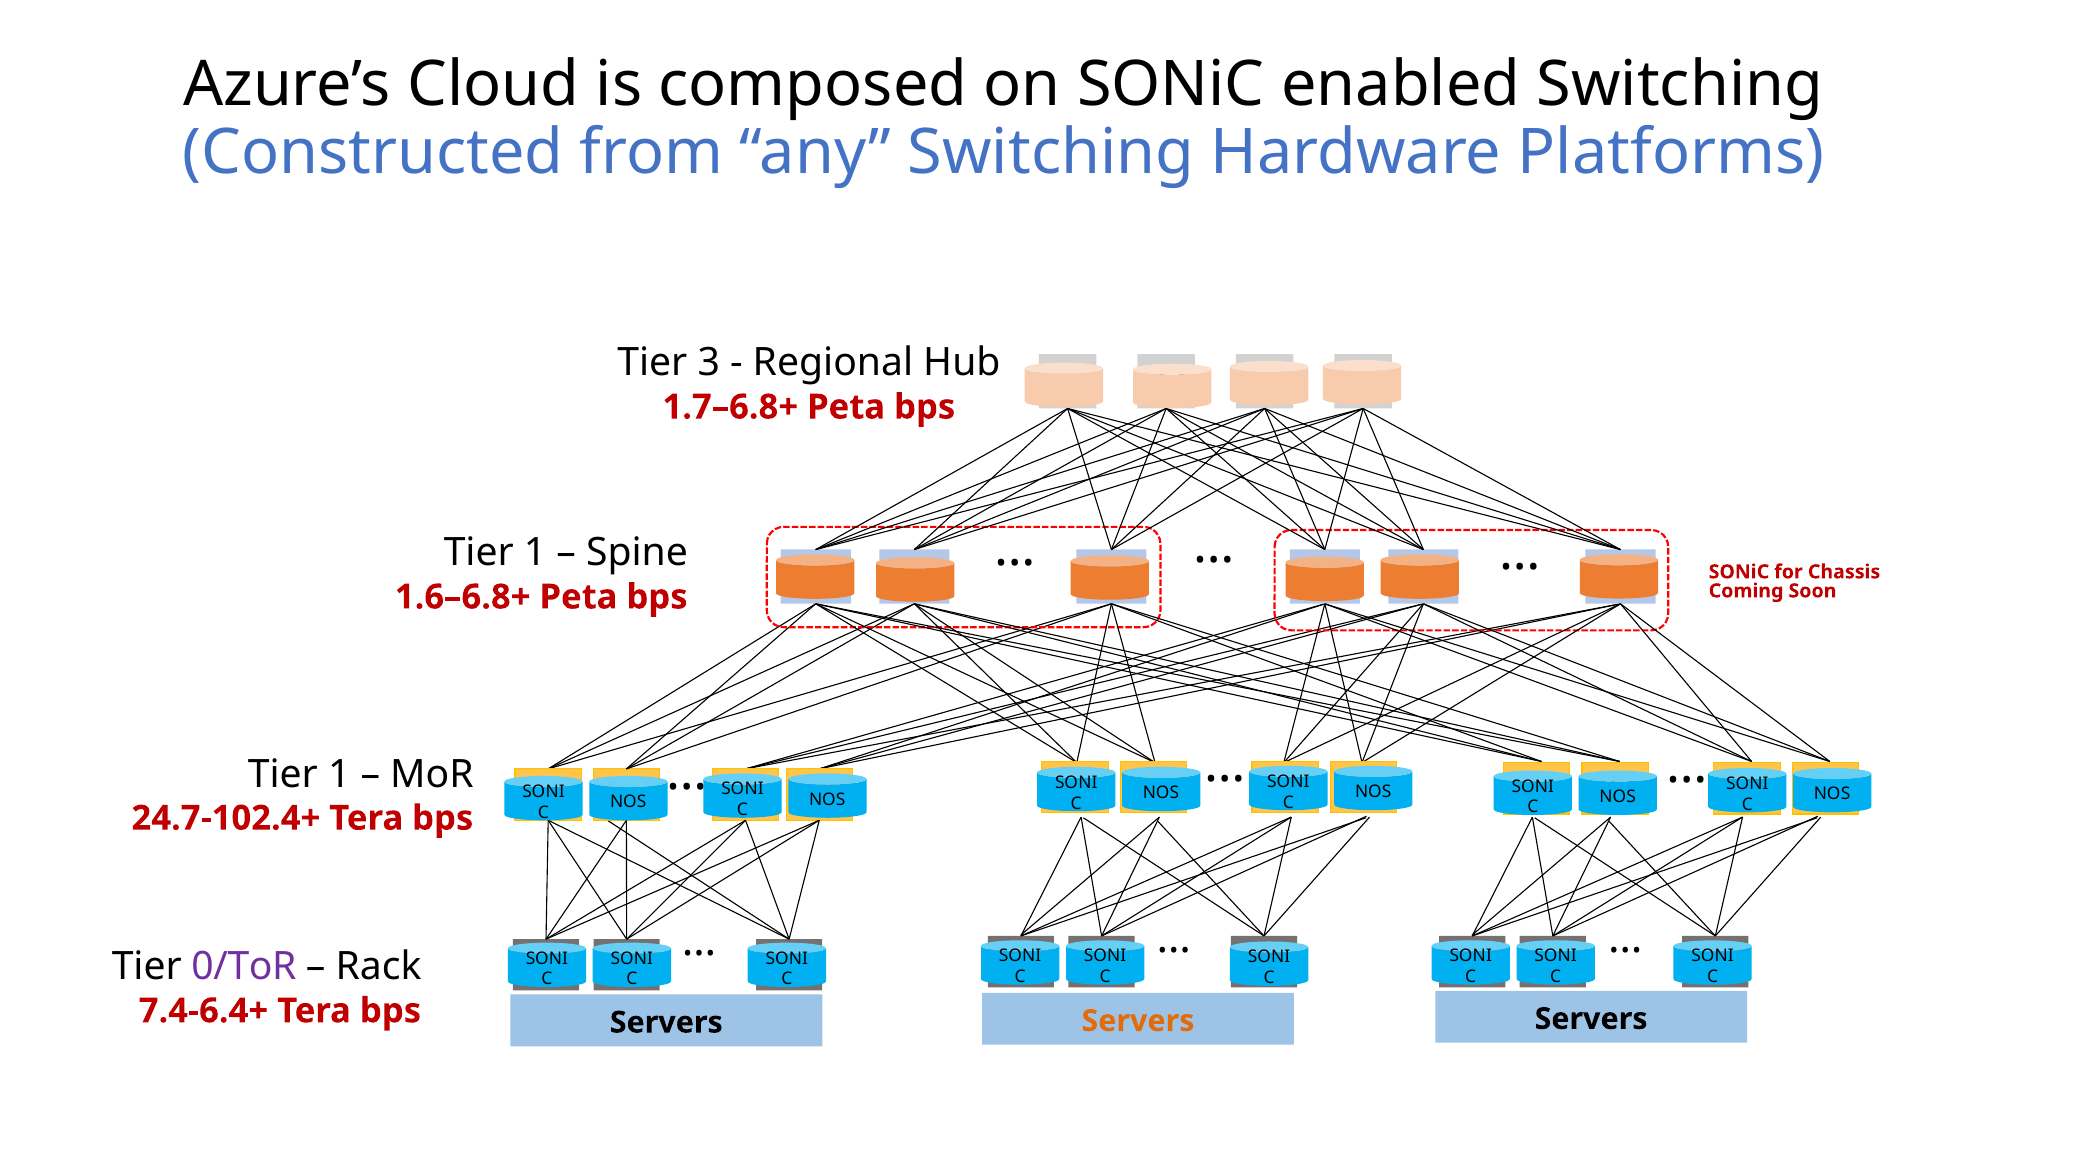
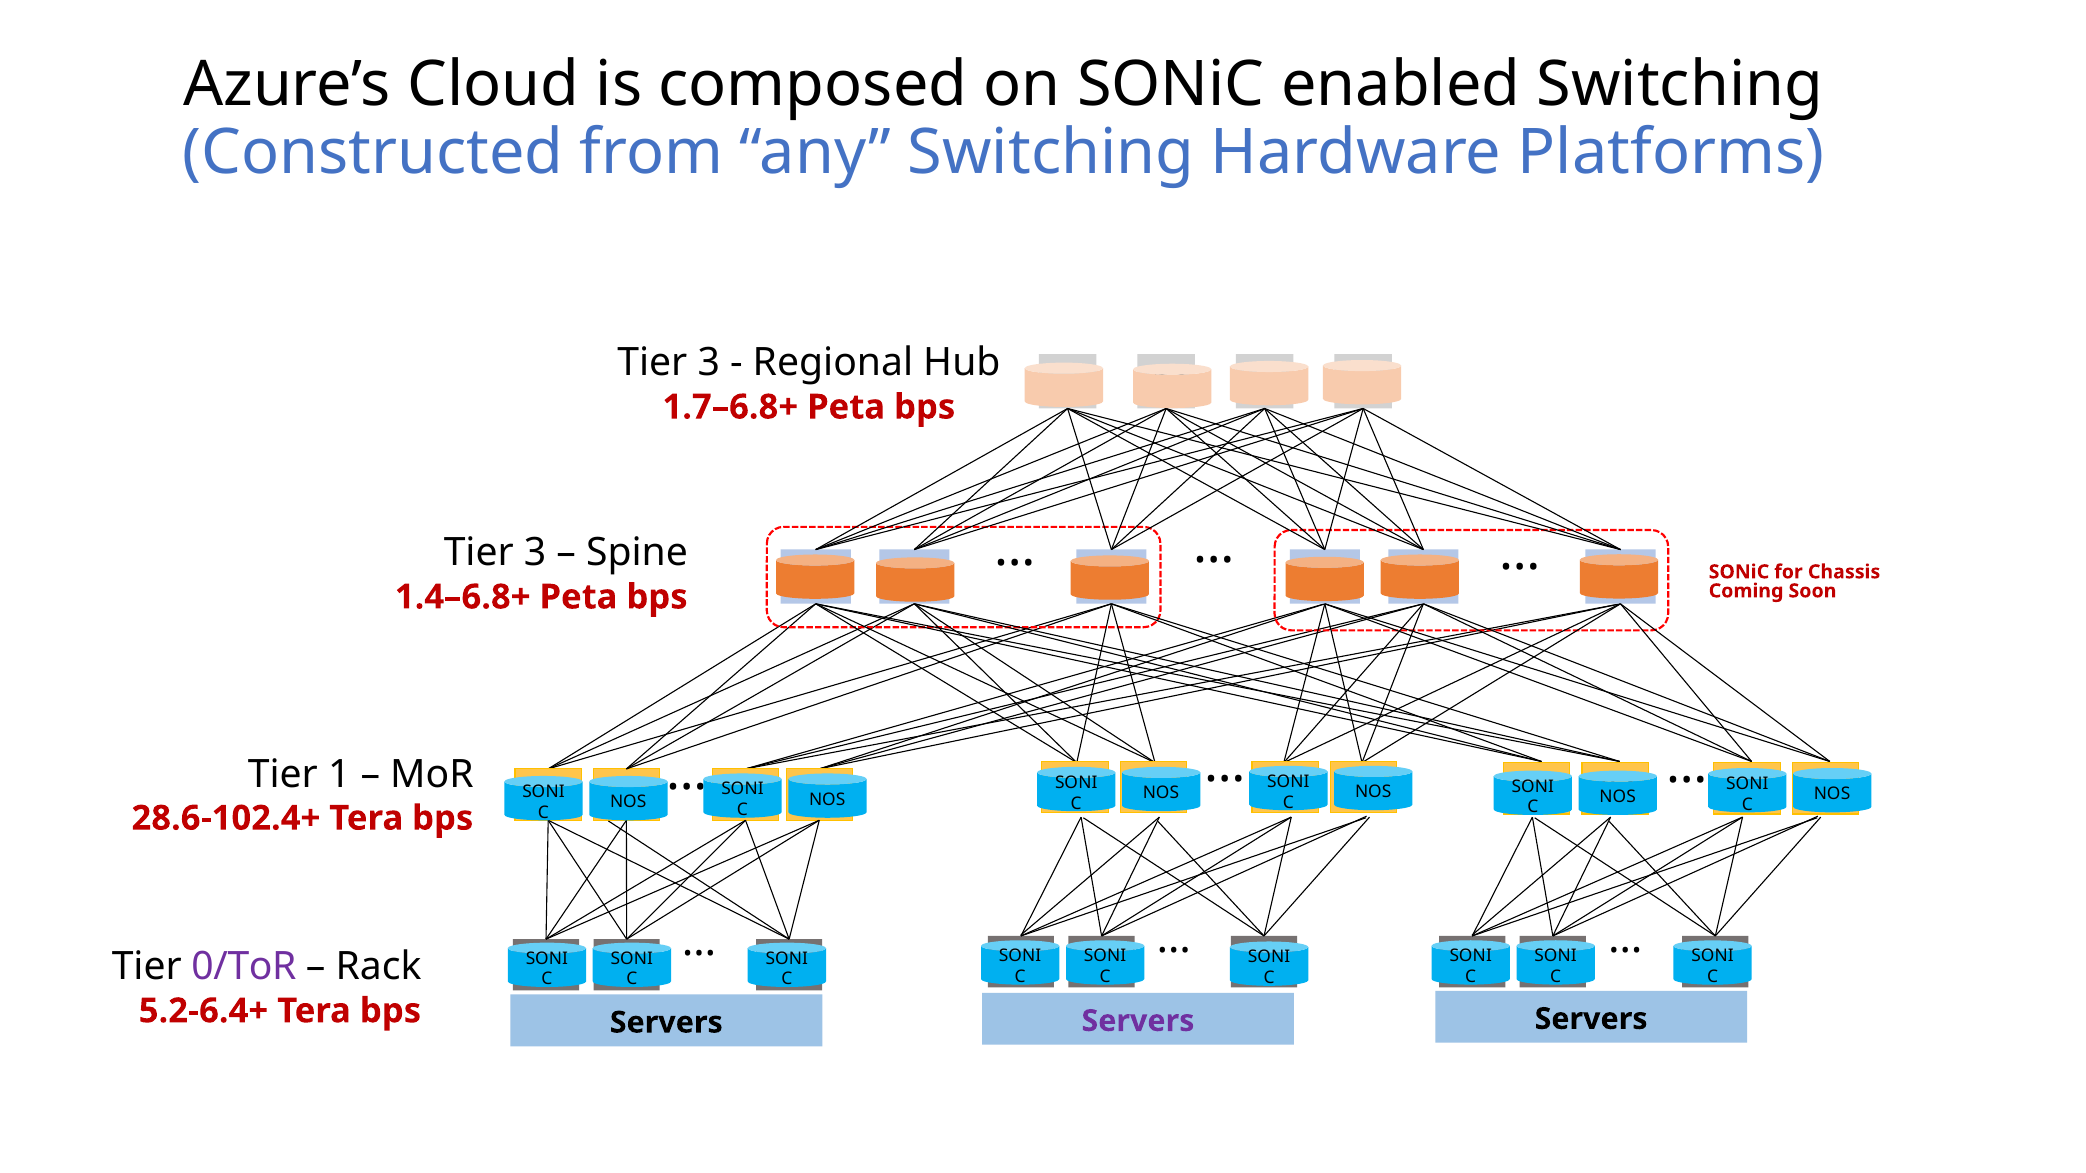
1 at (535, 553): 1 -> 3
1.6–6.8+: 1.6–6.8+ -> 1.4–6.8+
24.7-102.4+: 24.7-102.4+ -> 28.6-102.4+
7.4-6.4+: 7.4-6.4+ -> 5.2-6.4+
Servers at (1138, 1021) colour: orange -> purple
